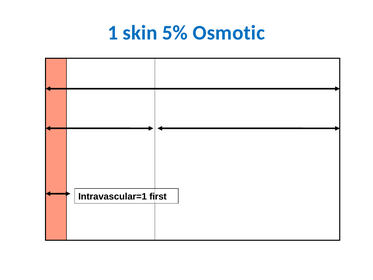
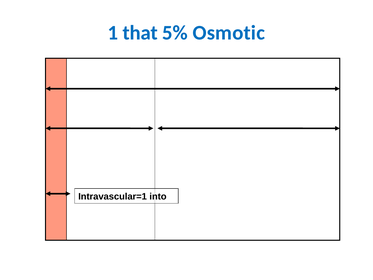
skin: skin -> that
first: first -> into
